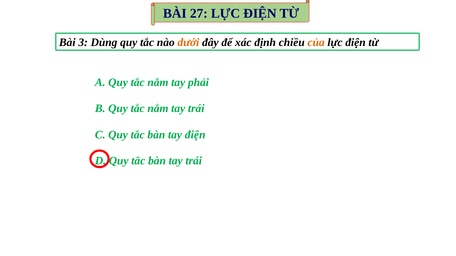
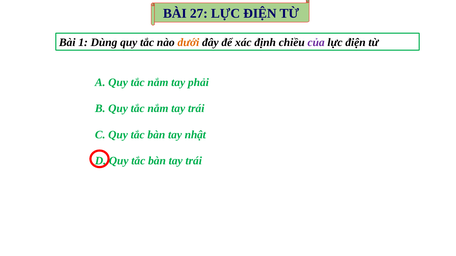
3: 3 -> 1
của colour: orange -> purple
tay điện: điện -> nhật
